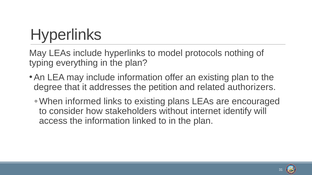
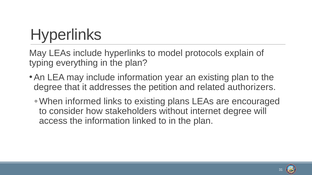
nothing: nothing -> explain
offer: offer -> year
internet identify: identify -> degree
